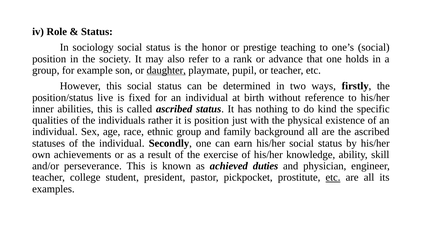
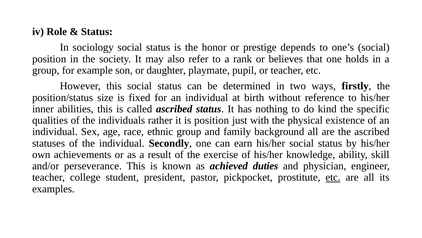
teaching: teaching -> depends
advance: advance -> believes
daughter underline: present -> none
live: live -> size
